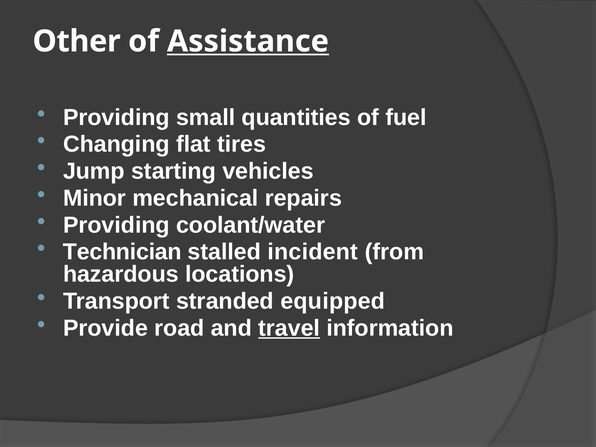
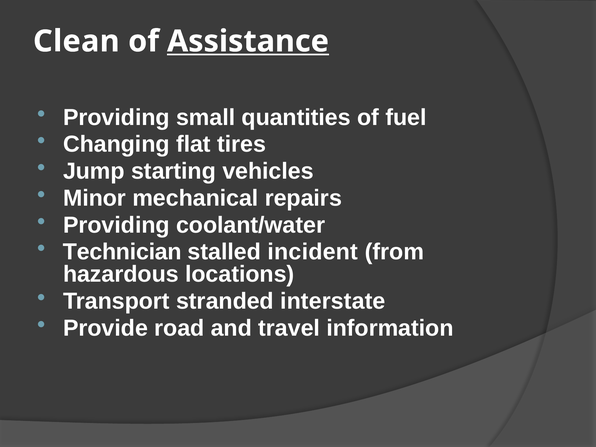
Other: Other -> Clean
equipped: equipped -> interstate
travel underline: present -> none
